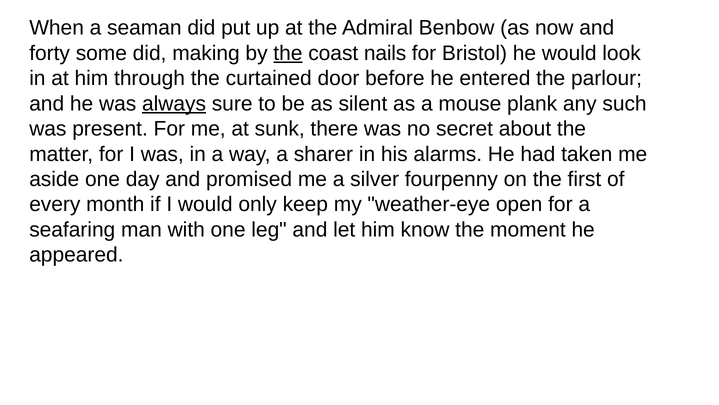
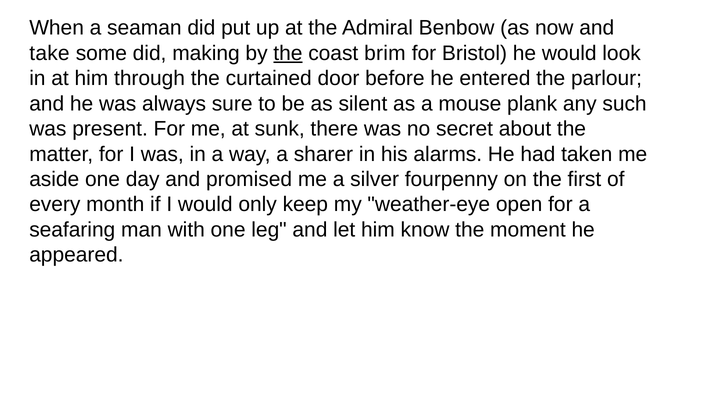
forty: forty -> take
nails: nails -> brim
always underline: present -> none
